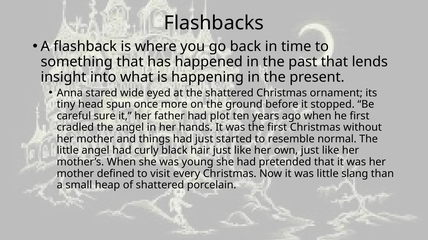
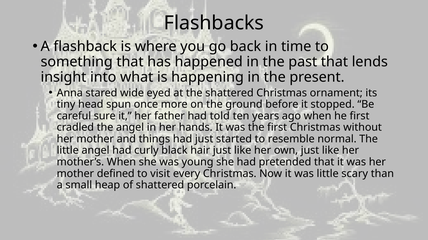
plot: plot -> told
slang: slang -> scary
